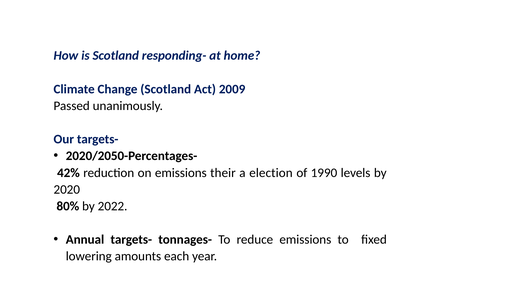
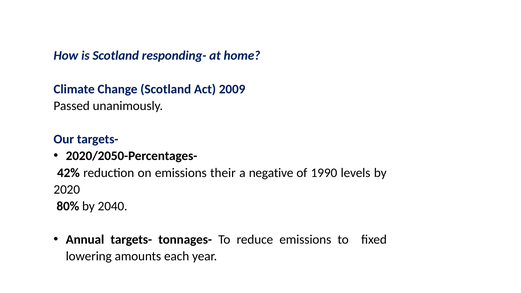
election: election -> negative
2022: 2022 -> 2040
